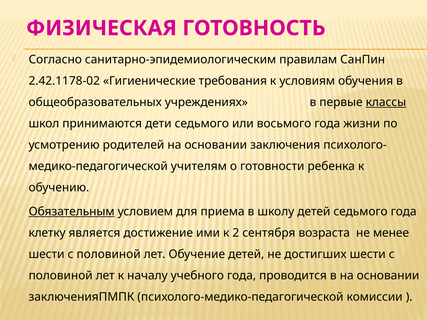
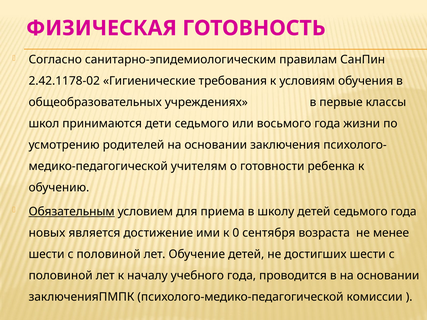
классы underline: present -> none
клетку: клетку -> новых
2: 2 -> 0
